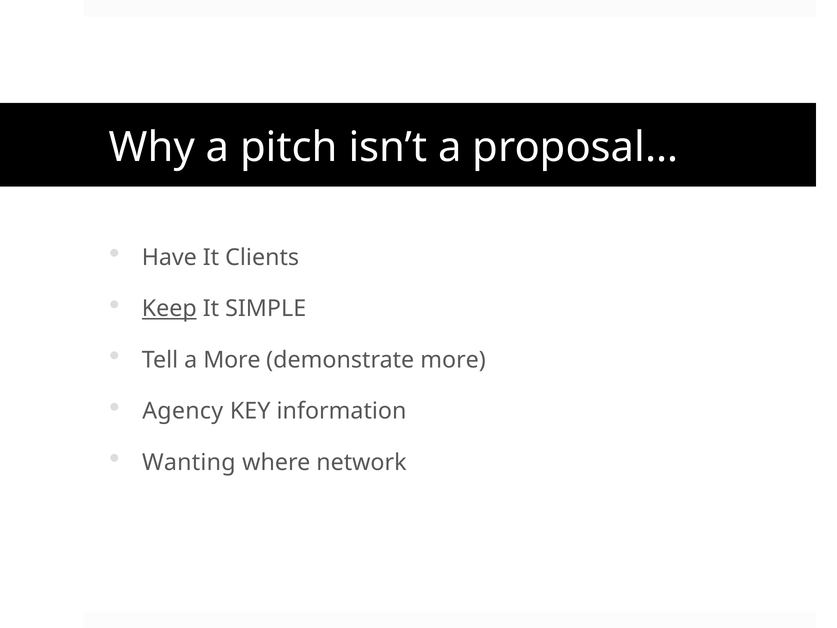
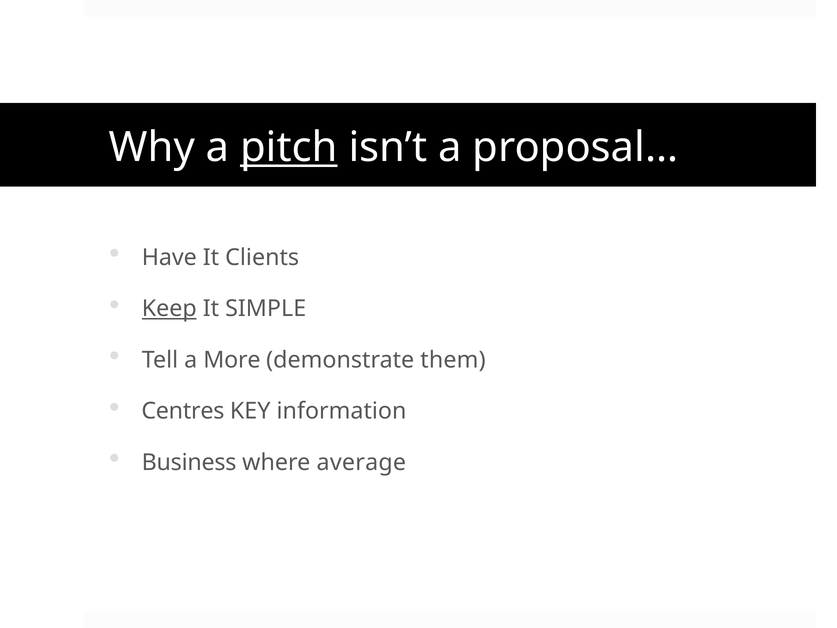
pitch underline: none -> present
demonstrate more: more -> them
Agency: Agency -> Centres
Wanting: Wanting -> Business
network: network -> average
